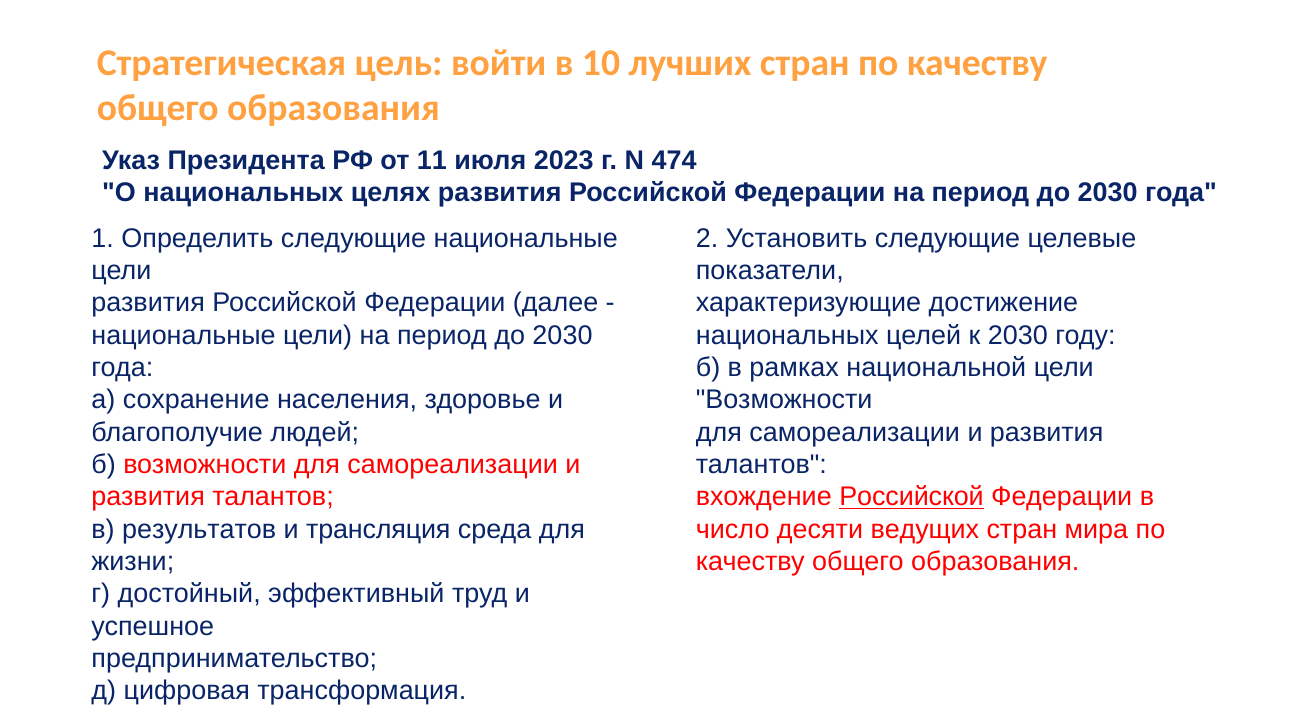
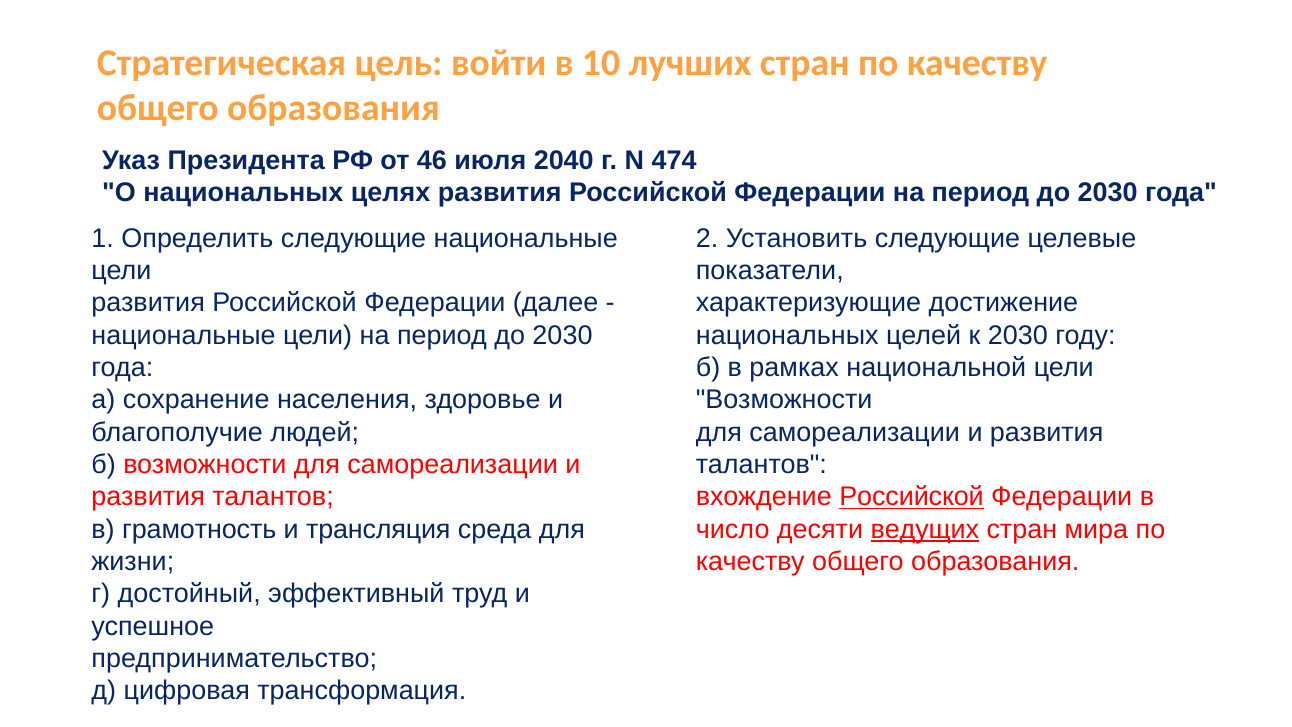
11: 11 -> 46
2023: 2023 -> 2040
результатов: результатов -> грамотность
ведущих underline: none -> present
